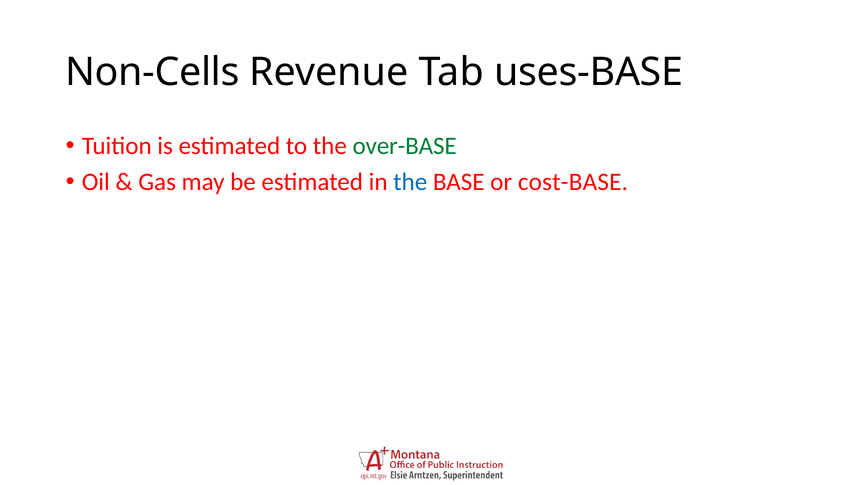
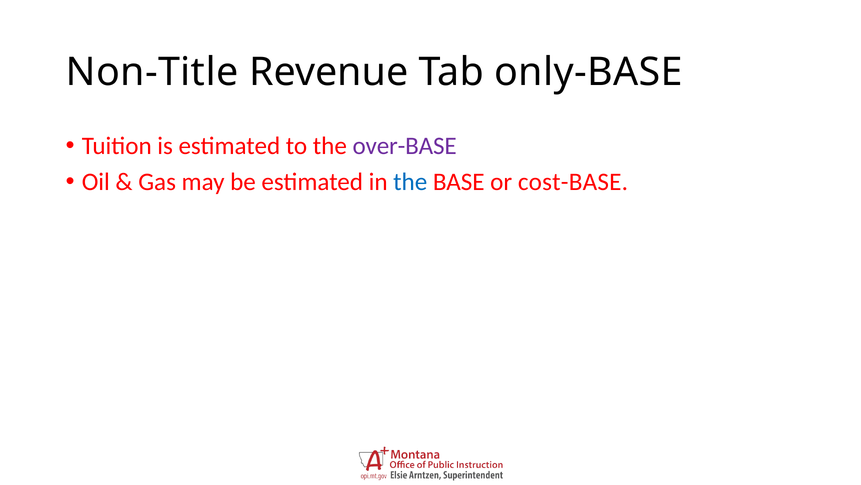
Non-Cells: Non-Cells -> Non-Title
uses-BASE: uses-BASE -> only-BASE
over-BASE colour: green -> purple
